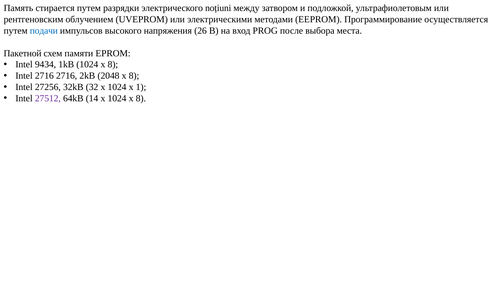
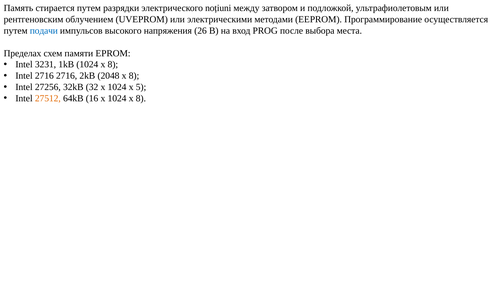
Пакетной: Пакетной -> Пределах
9434: 9434 -> 3231
1: 1 -> 5
27512 colour: purple -> orange
14: 14 -> 16
